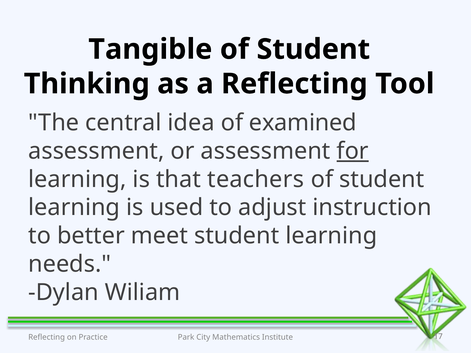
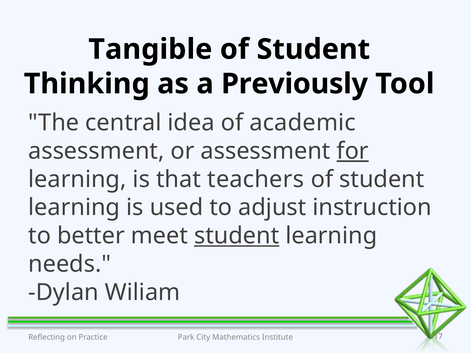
a Reflecting: Reflecting -> Previously
examined: examined -> academic
student at (237, 236) underline: none -> present
